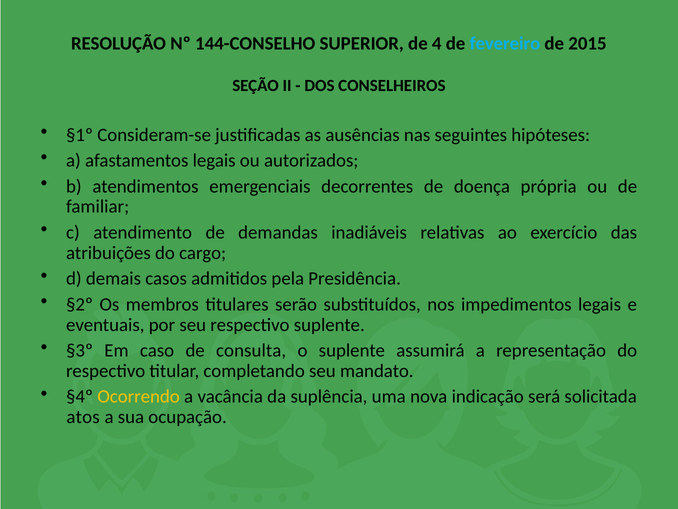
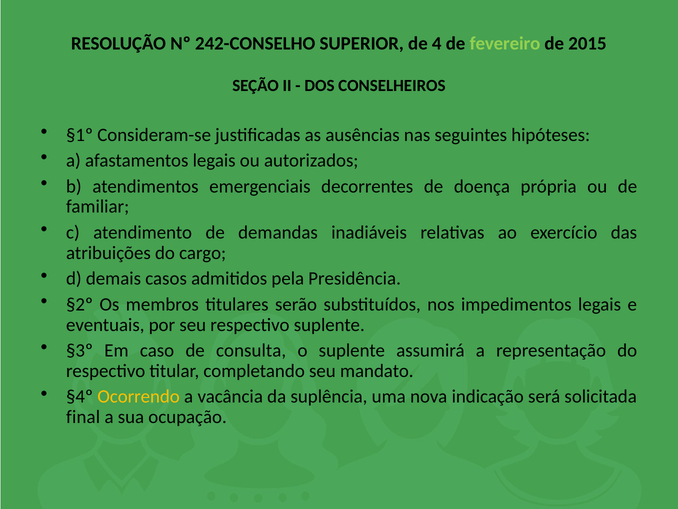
144-CONSELHO: 144-CONSELHO -> 242-CONSELHO
fevereiro colour: light blue -> light green
atos: atos -> final
